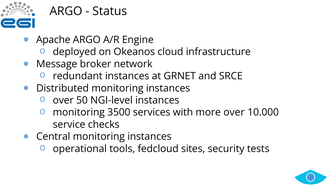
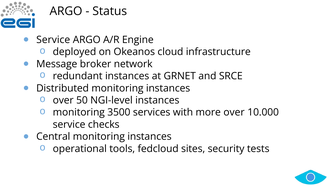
Apache at (53, 40): Apache -> Service
